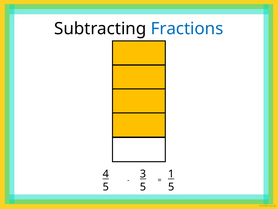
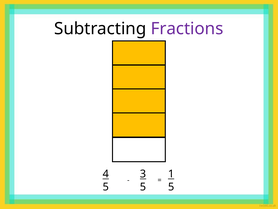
Fractions colour: blue -> purple
